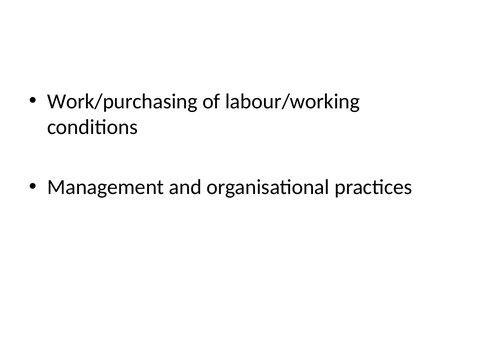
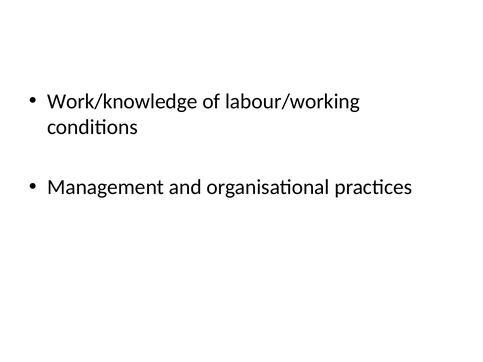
Work/purchasing: Work/purchasing -> Work/knowledge
